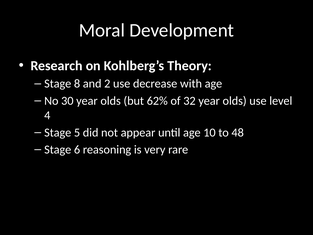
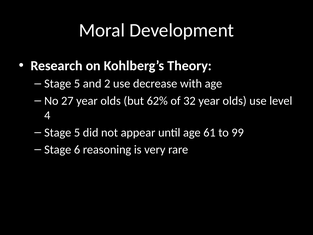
8 at (77, 84): 8 -> 5
30: 30 -> 27
10: 10 -> 61
48: 48 -> 99
